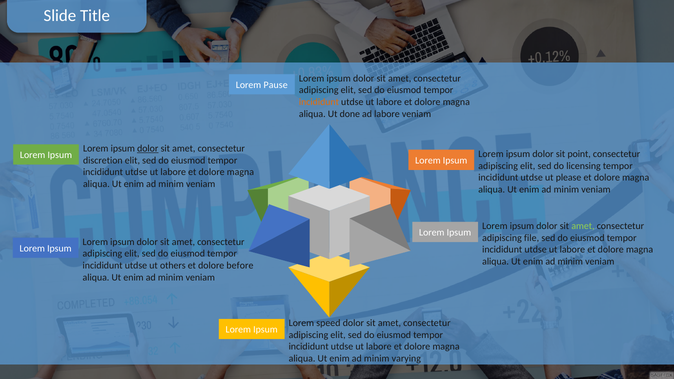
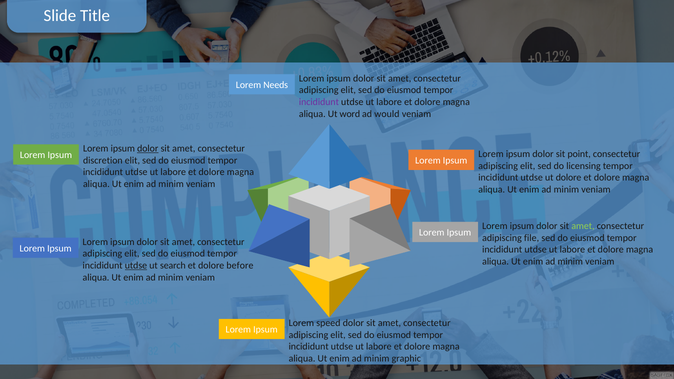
Pause: Pause -> Needs
incididunt at (319, 102) colour: orange -> purple
done: done -> word
ad labore: labore -> would
ut please: please -> dolore
utdse at (136, 266) underline: none -> present
others: others -> search
varying: varying -> graphic
